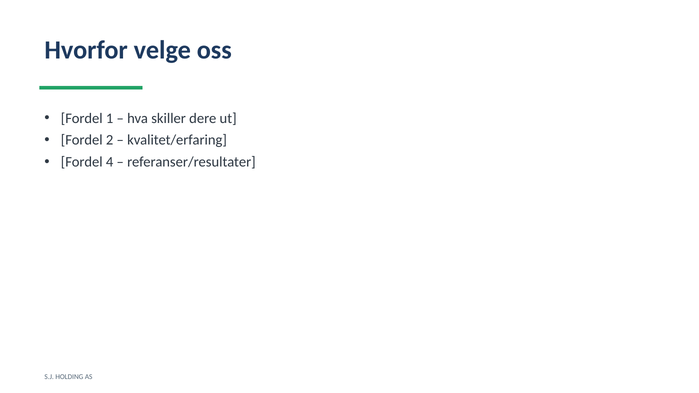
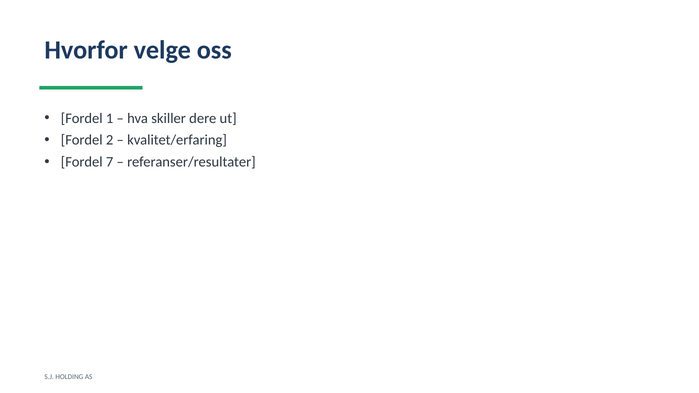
4: 4 -> 7
